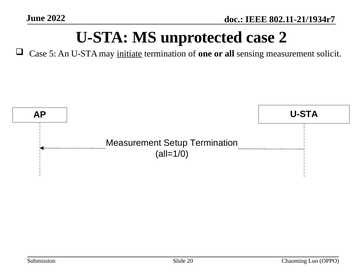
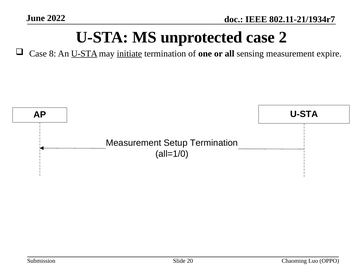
5: 5 -> 8
U-STA at (84, 54) underline: none -> present
solicit: solicit -> expire
